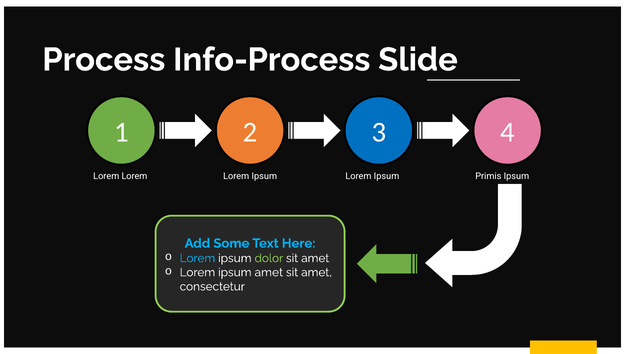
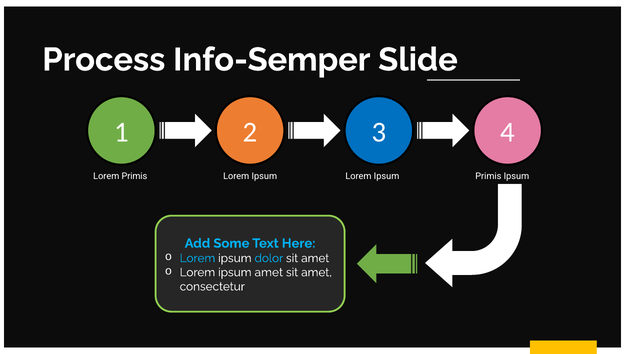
Info-Process: Info-Process -> Info-Semper
Lorem at (134, 176): Lorem -> Primis
dolor colour: light green -> light blue
